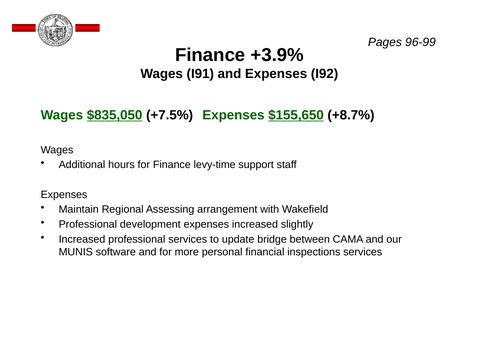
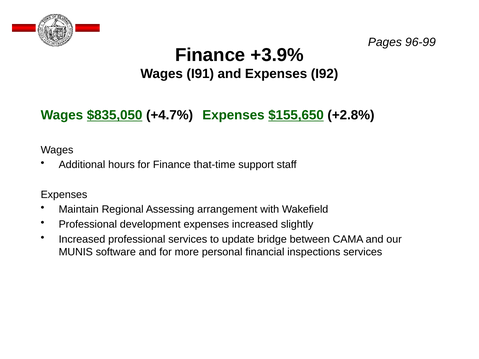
+7.5%: +7.5% -> +4.7%
+8.7%: +8.7% -> +2.8%
levy-time: levy-time -> that-time
